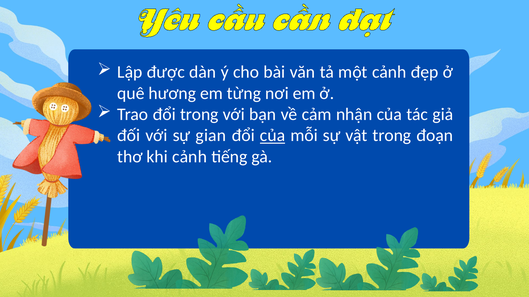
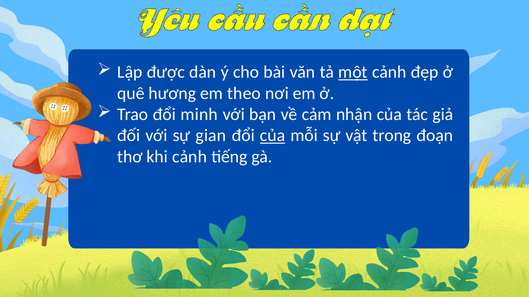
một underline: none -> present
từng: từng -> theo
đổi trong: trong -> minh
